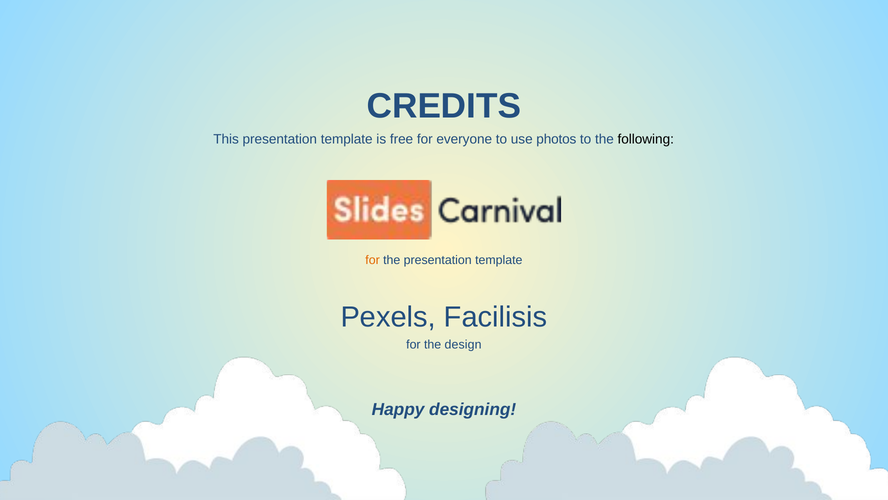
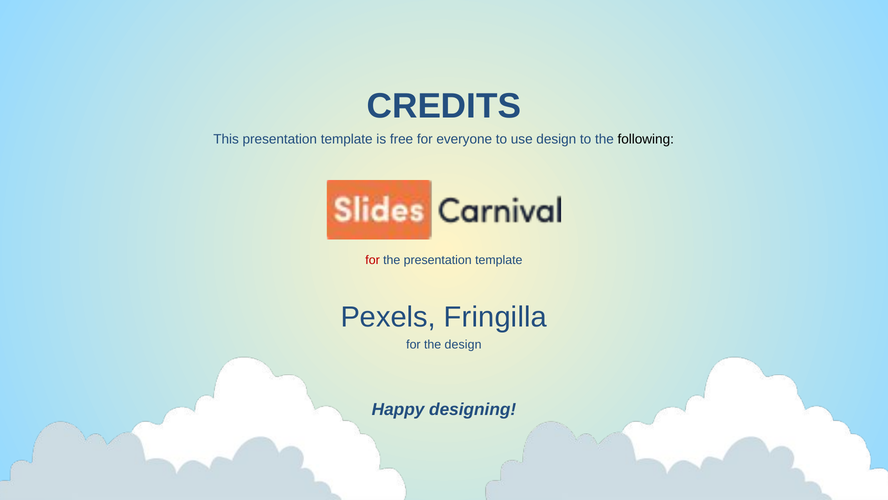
use photos: photos -> design
for at (373, 260) colour: orange -> red
Facilisis: Facilisis -> Fringilla
